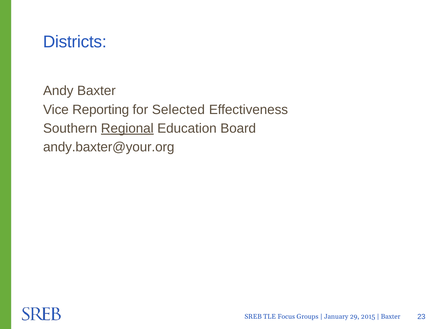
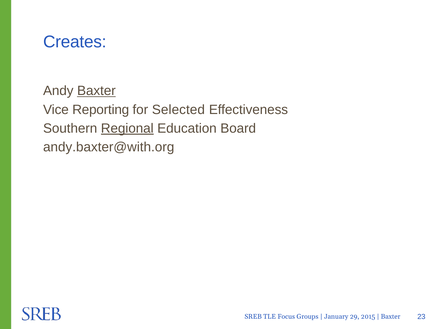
Districts: Districts -> Creates
Baxter at (96, 91) underline: none -> present
andy.baxter@your.org: andy.baxter@your.org -> andy.baxter@with.org
